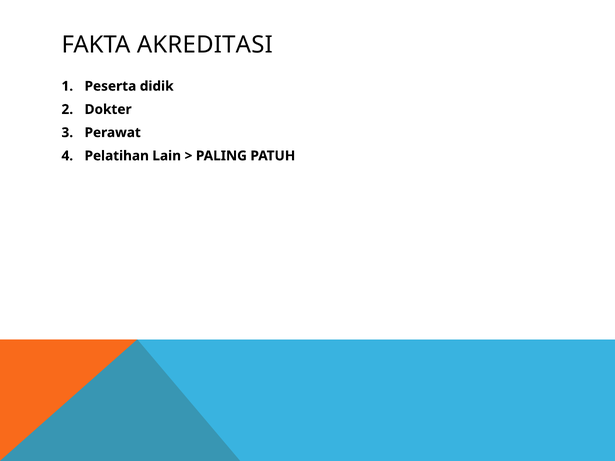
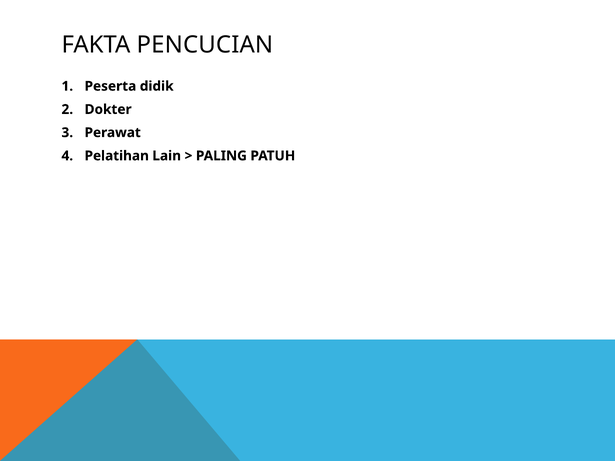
AKREDITASI: AKREDITASI -> PENCUCIAN
